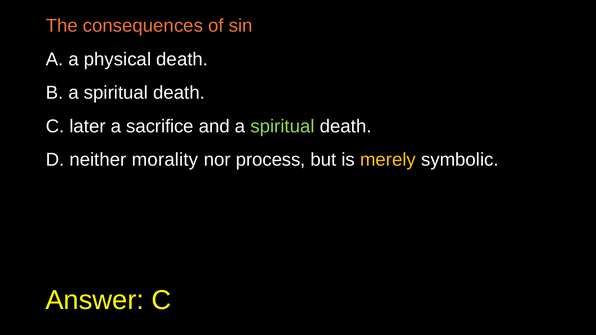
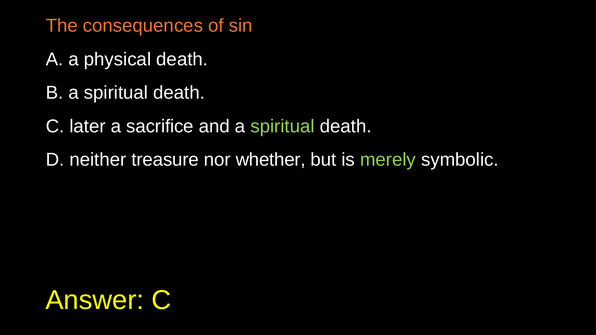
morality: morality -> treasure
process: process -> whether
merely colour: yellow -> light green
